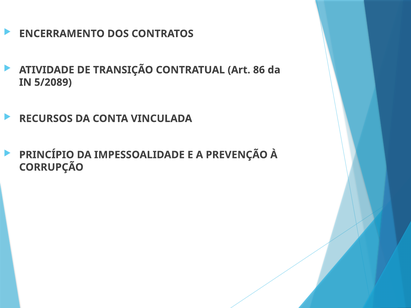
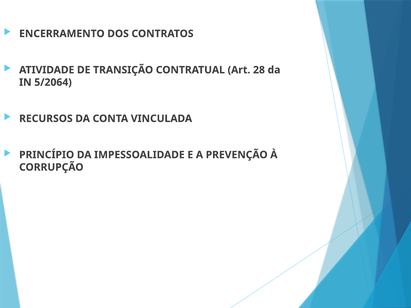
86: 86 -> 28
5/2089: 5/2089 -> 5/2064
